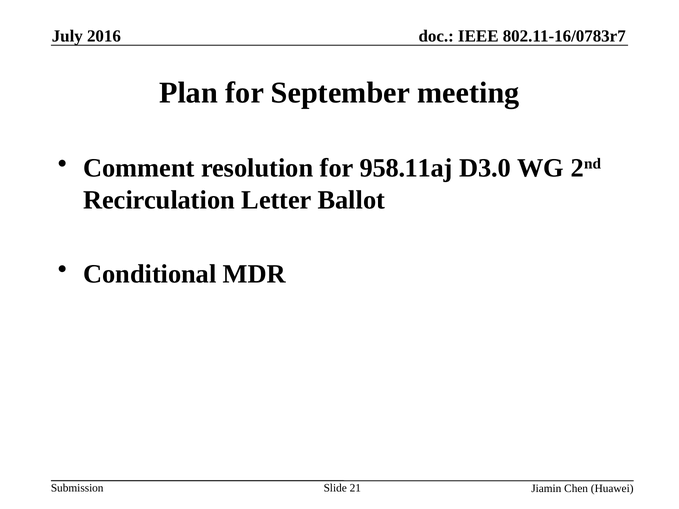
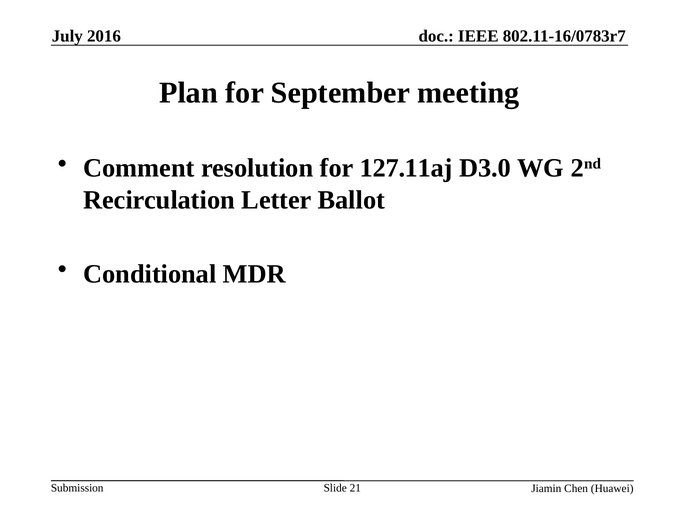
958.11aj: 958.11aj -> 127.11aj
